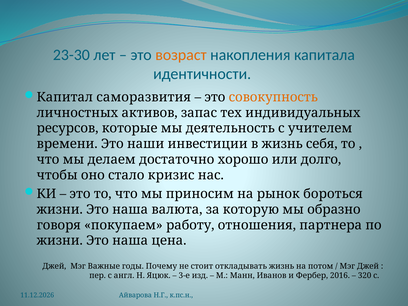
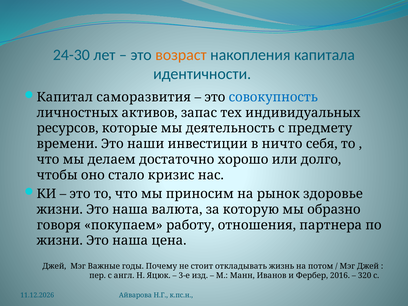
23-30: 23-30 -> 24-30
совокупность colour: orange -> blue
учителем: учителем -> предмету
в жизнь: жизнь -> ничто
бороться: бороться -> здоровье
